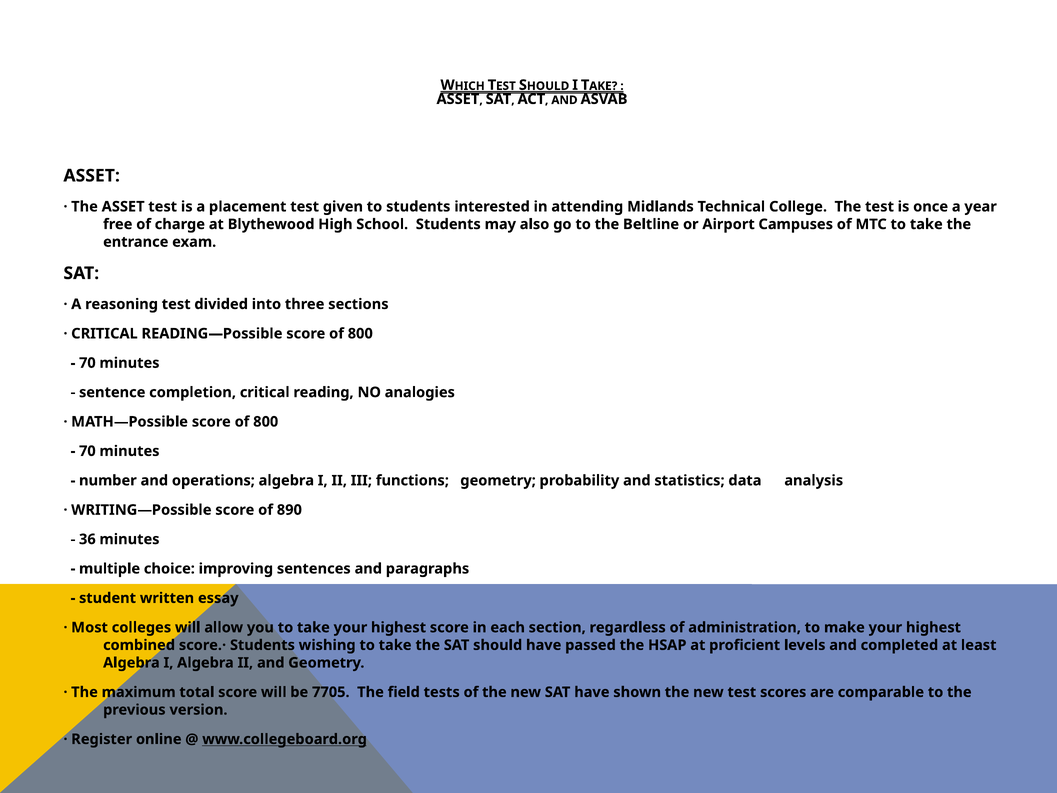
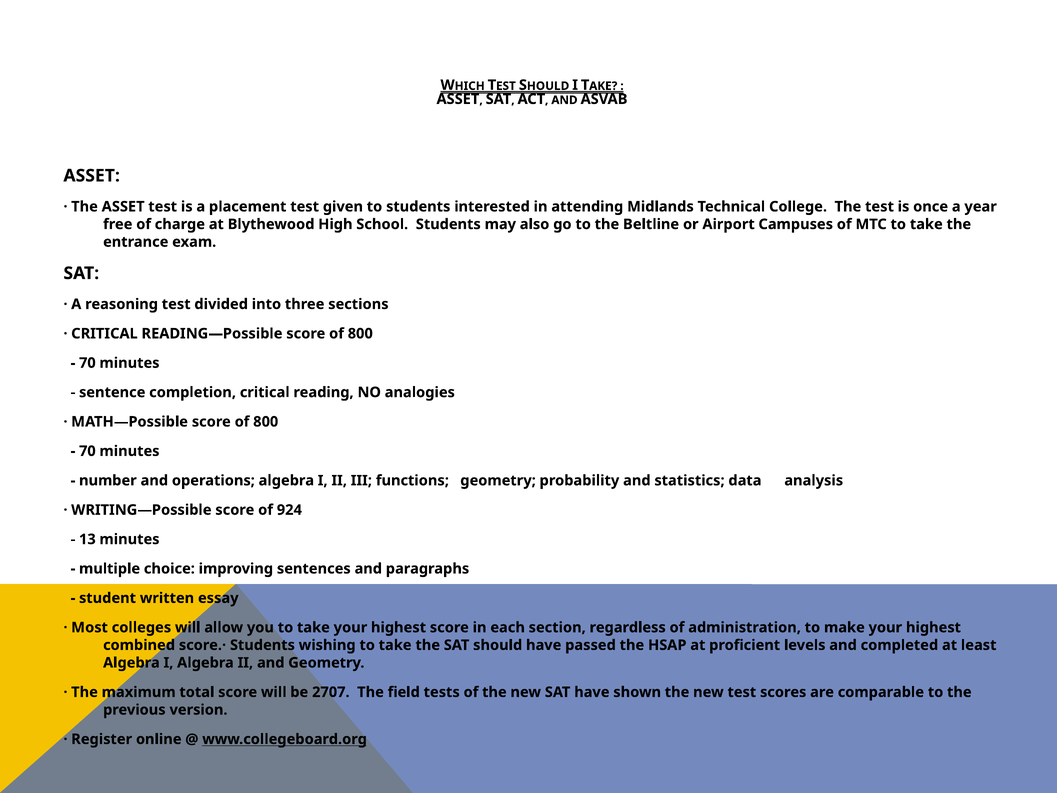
890: 890 -> 924
36: 36 -> 13
7705: 7705 -> 2707
